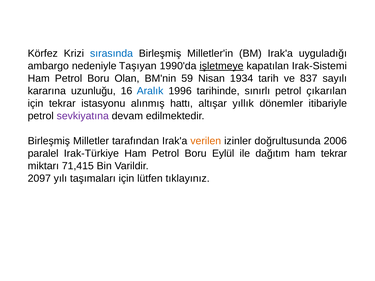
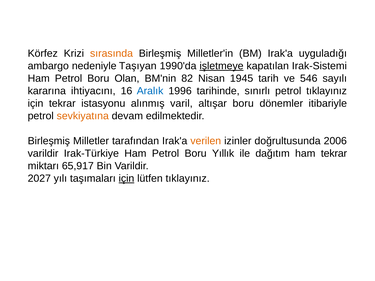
sırasında colour: blue -> orange
59: 59 -> 82
1934: 1934 -> 1945
837: 837 -> 546
uzunluğu: uzunluğu -> ihtiyacını
petrol çıkarılan: çıkarılan -> tıklayınız
hattı: hattı -> varil
altışar yıllık: yıllık -> boru
sevkiyatına colour: purple -> orange
paralel at (43, 153): paralel -> varildir
Eylül: Eylül -> Yıllık
71,415: 71,415 -> 65,917
2097: 2097 -> 2027
için at (126, 179) underline: none -> present
